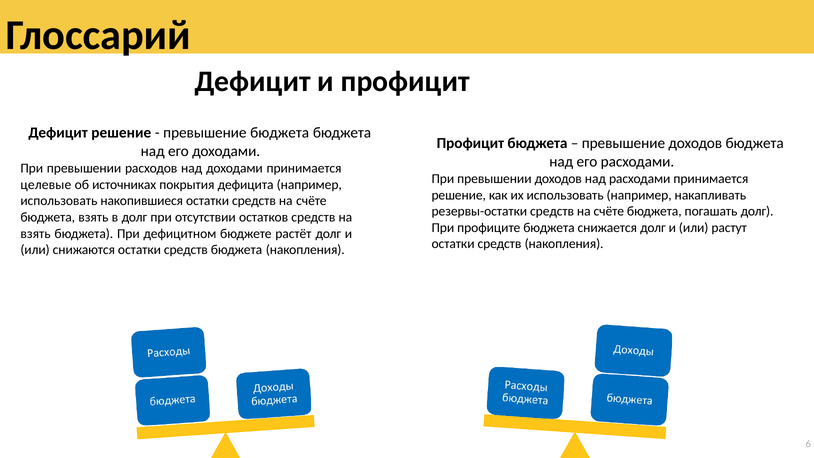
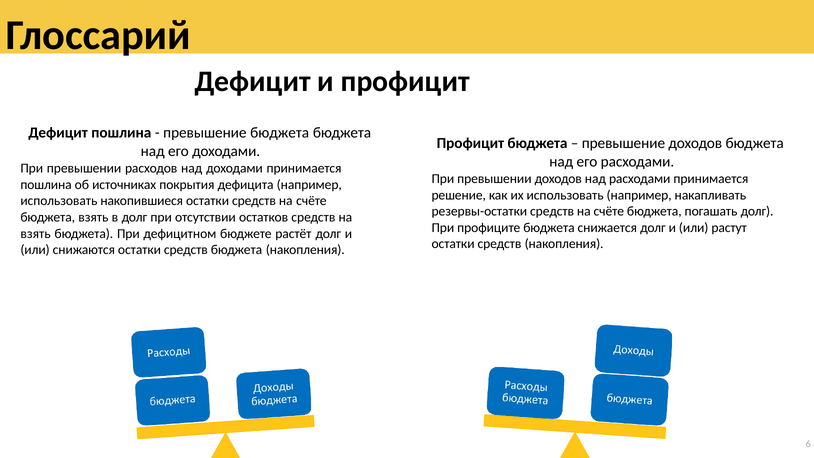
Дефицит решение: решение -> пошлина
целевые at (46, 185): целевые -> пошлина
